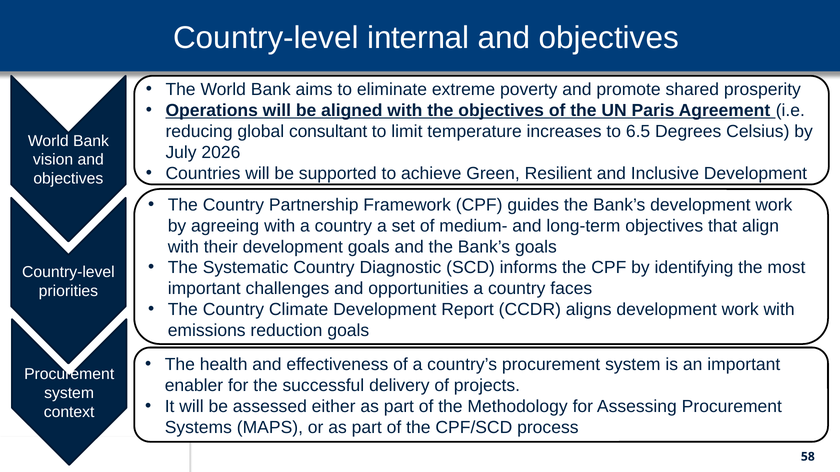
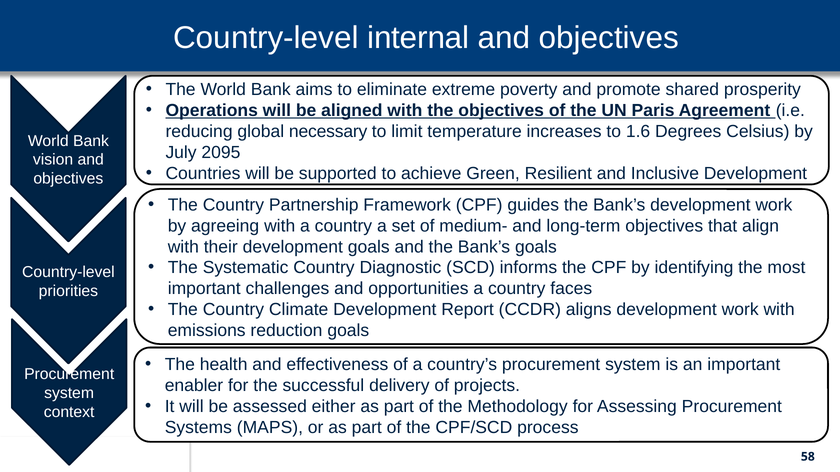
consultant: consultant -> necessary
6.5: 6.5 -> 1.6
2026: 2026 -> 2095
